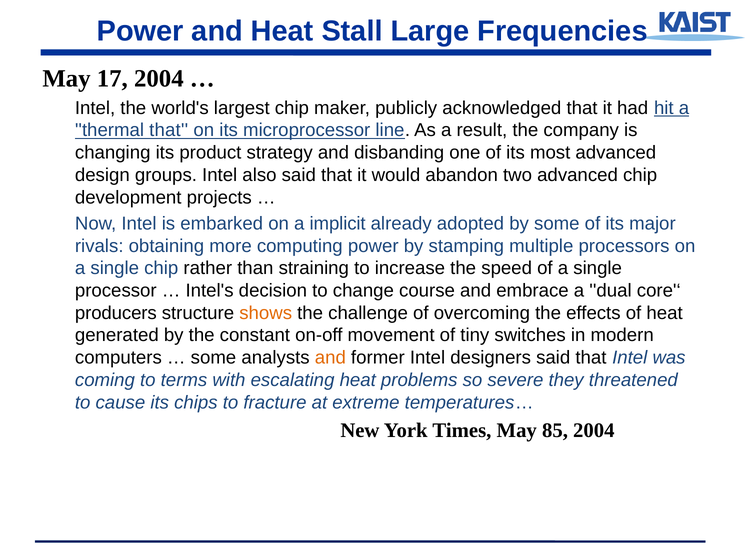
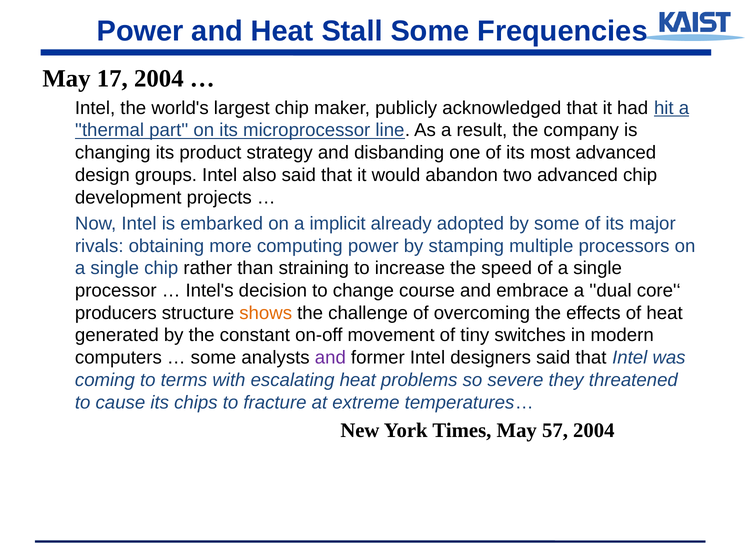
Stall Large: Large -> Some
thermal that: that -> part
and at (330, 357) colour: orange -> purple
85: 85 -> 57
